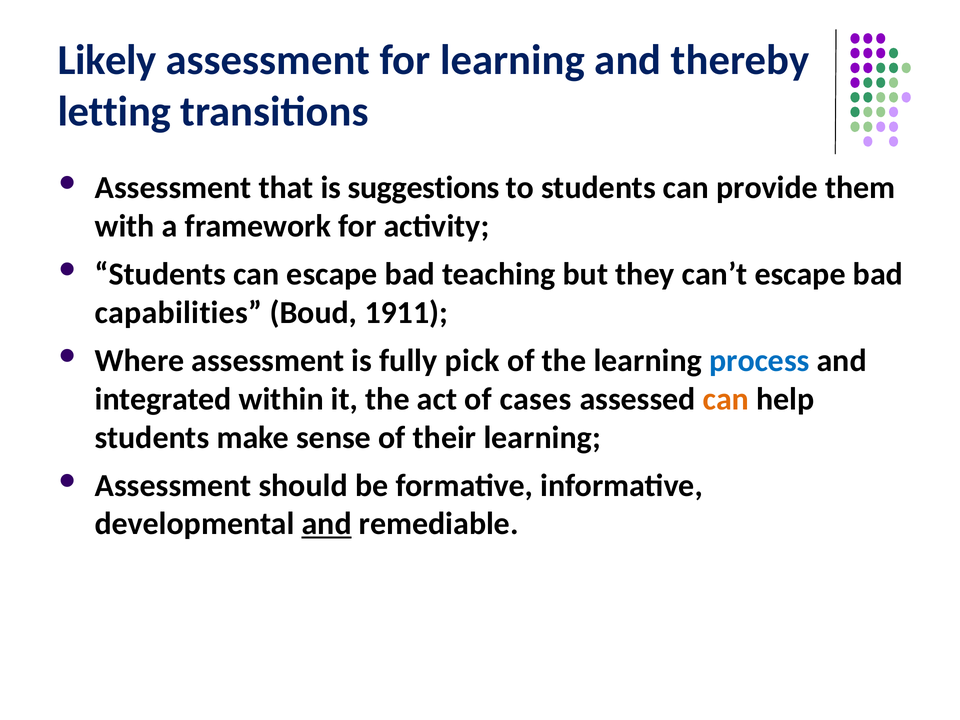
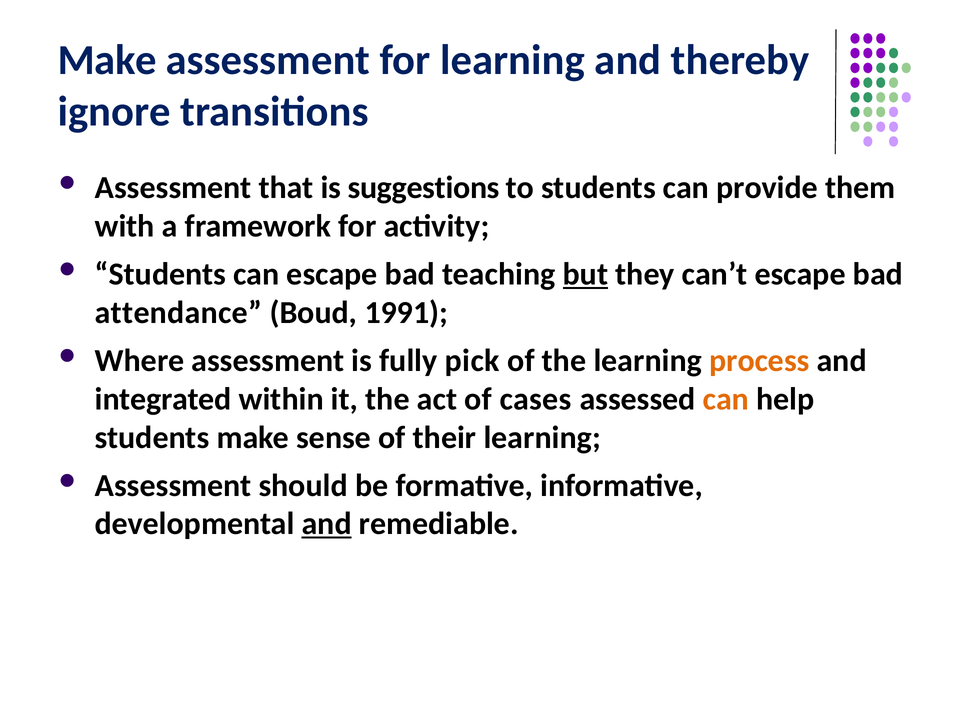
Likely at (107, 60): Likely -> Make
letting: letting -> ignore
but underline: none -> present
capabilities: capabilities -> attendance
1911: 1911 -> 1991
process colour: blue -> orange
